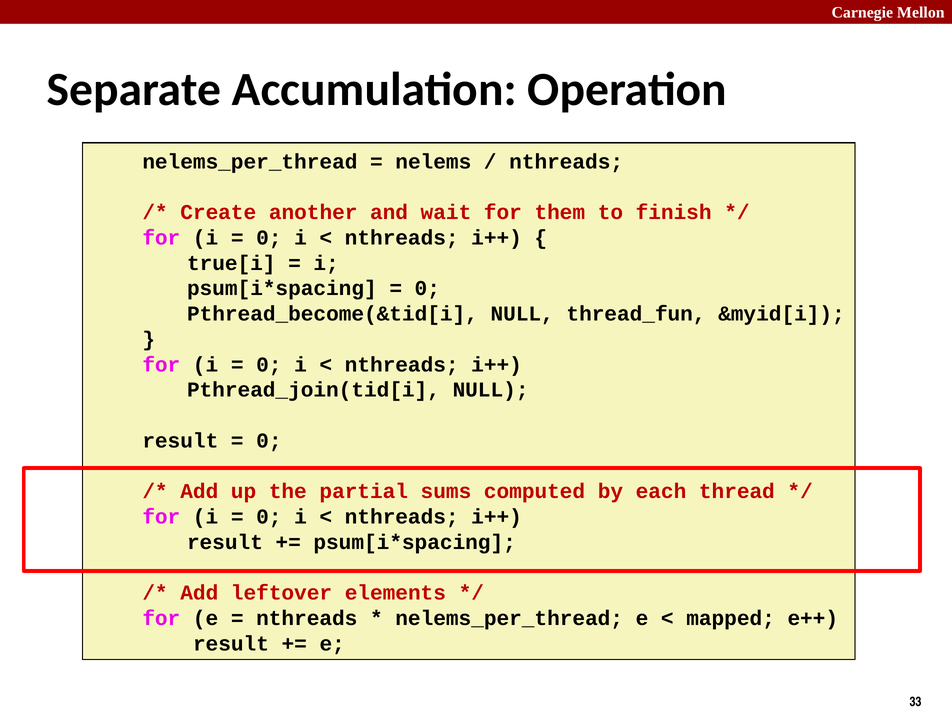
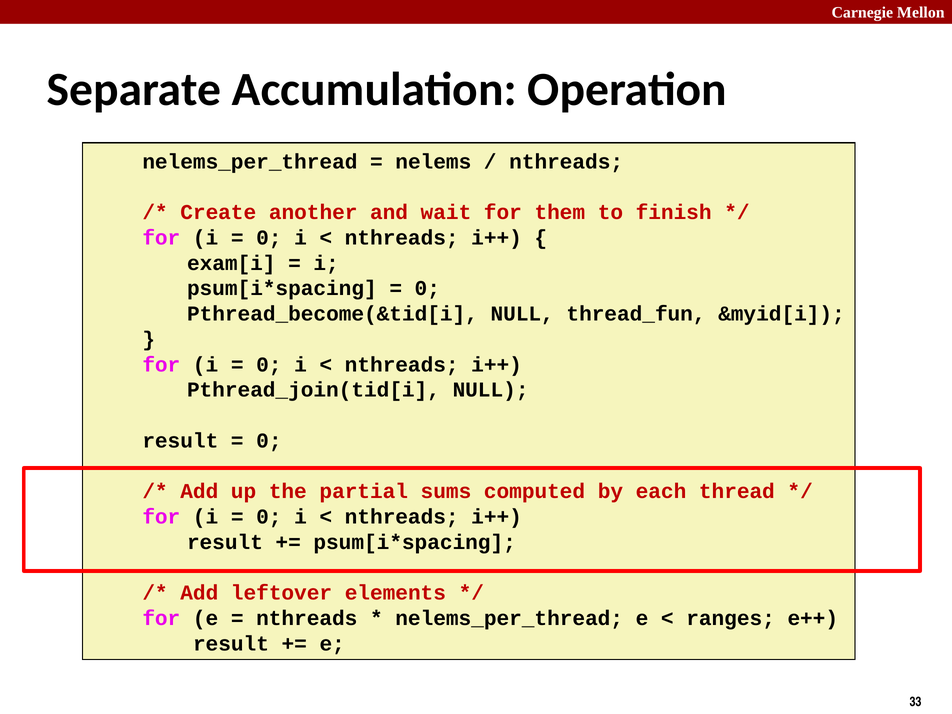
true[i: true[i -> exam[i
mapped: mapped -> ranges
